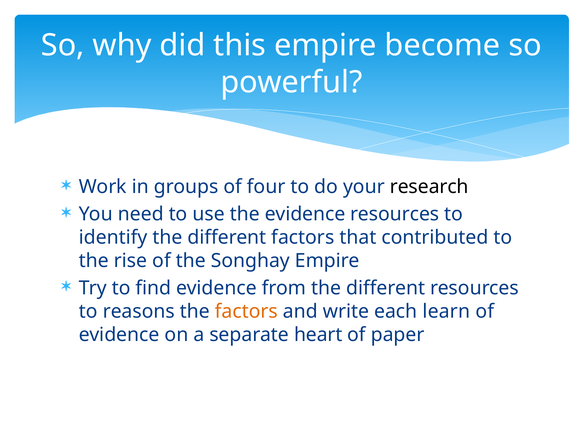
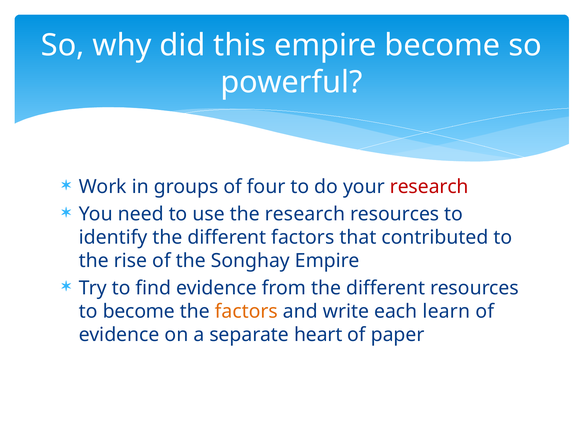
research at (429, 187) colour: black -> red
the evidence: evidence -> research
to reasons: reasons -> become
